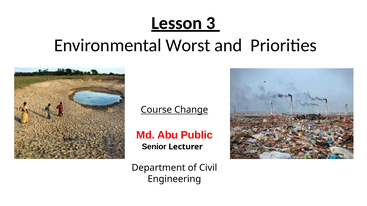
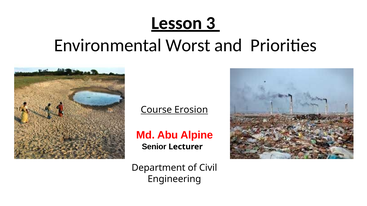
Change: Change -> Erosion
Public: Public -> Alpine
